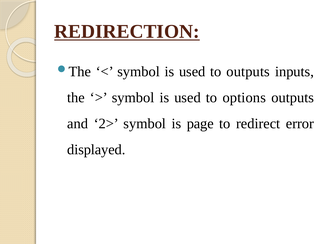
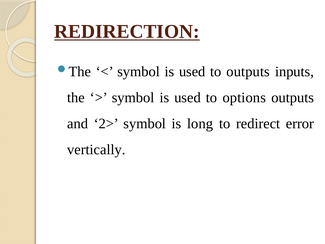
page: page -> long
displayed: displayed -> vertically
